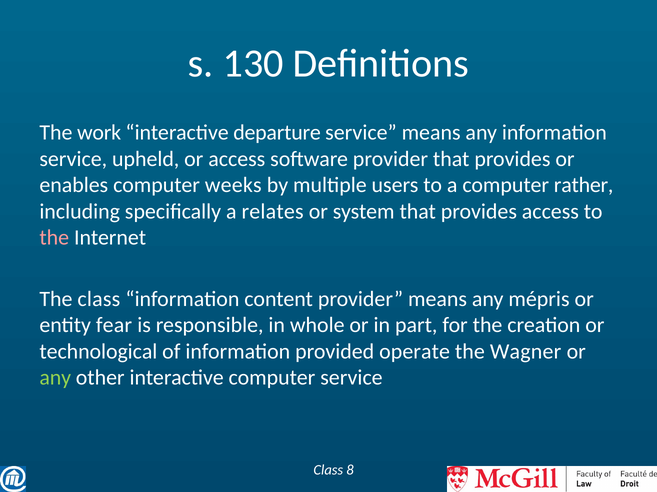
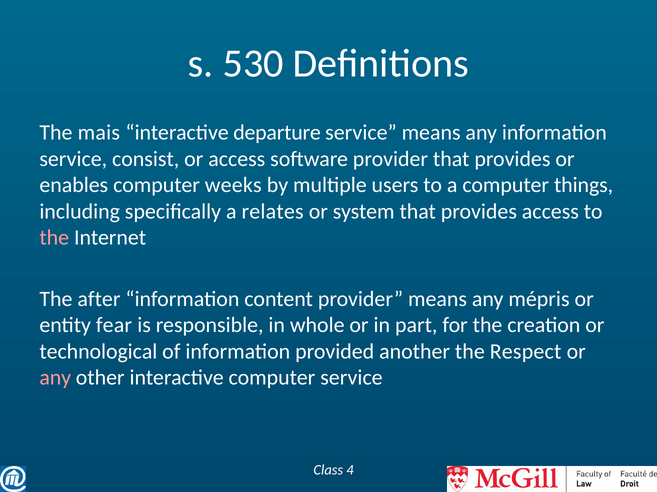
130: 130 -> 530
work: work -> mais
upheld: upheld -> consist
rather: rather -> things
The class: class -> after
operate: operate -> another
Wagner: Wagner -> Respect
any at (55, 378) colour: light green -> pink
8: 8 -> 4
